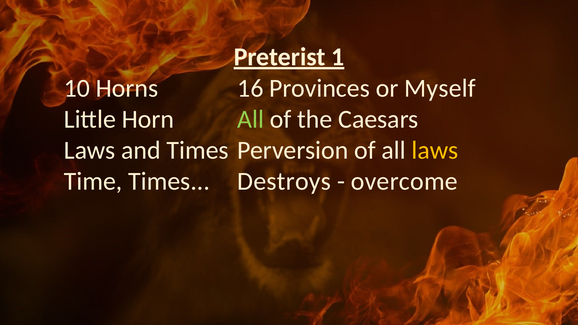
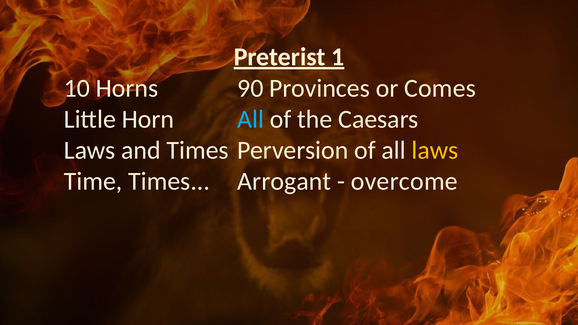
16: 16 -> 90
Myself: Myself -> Comes
All at (251, 119) colour: light green -> light blue
Destroys: Destroys -> Arrogant
